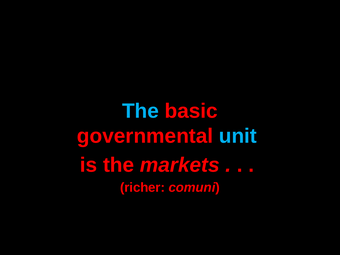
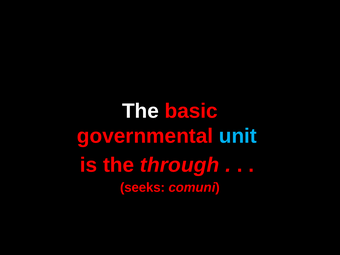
The at (141, 111) colour: light blue -> white
markets: markets -> through
richer: richer -> seeks
